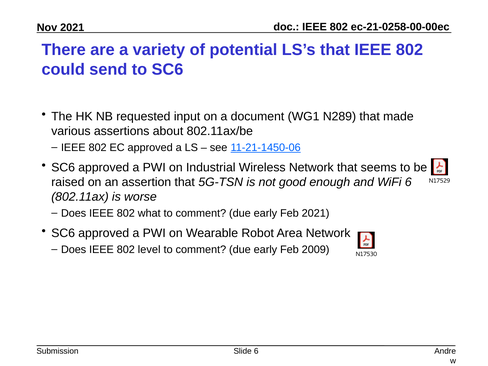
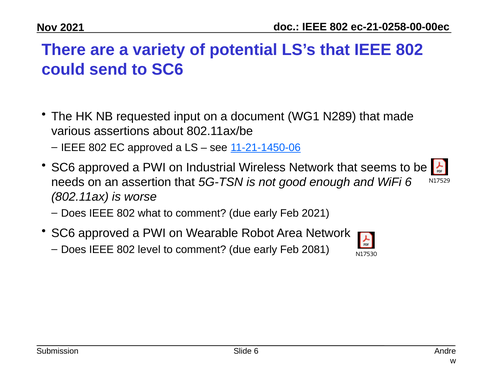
raised: raised -> needs
2009: 2009 -> 2081
